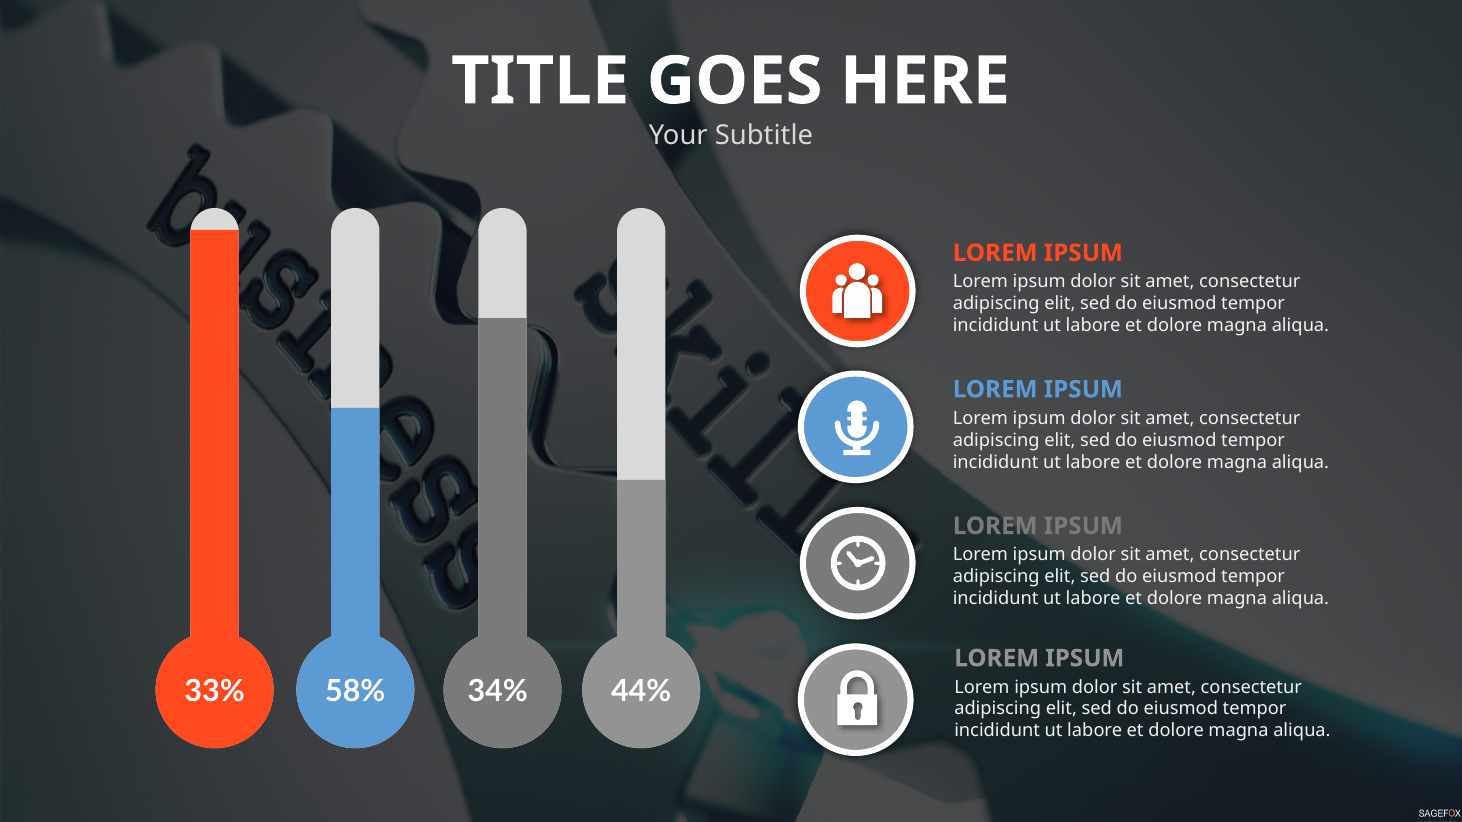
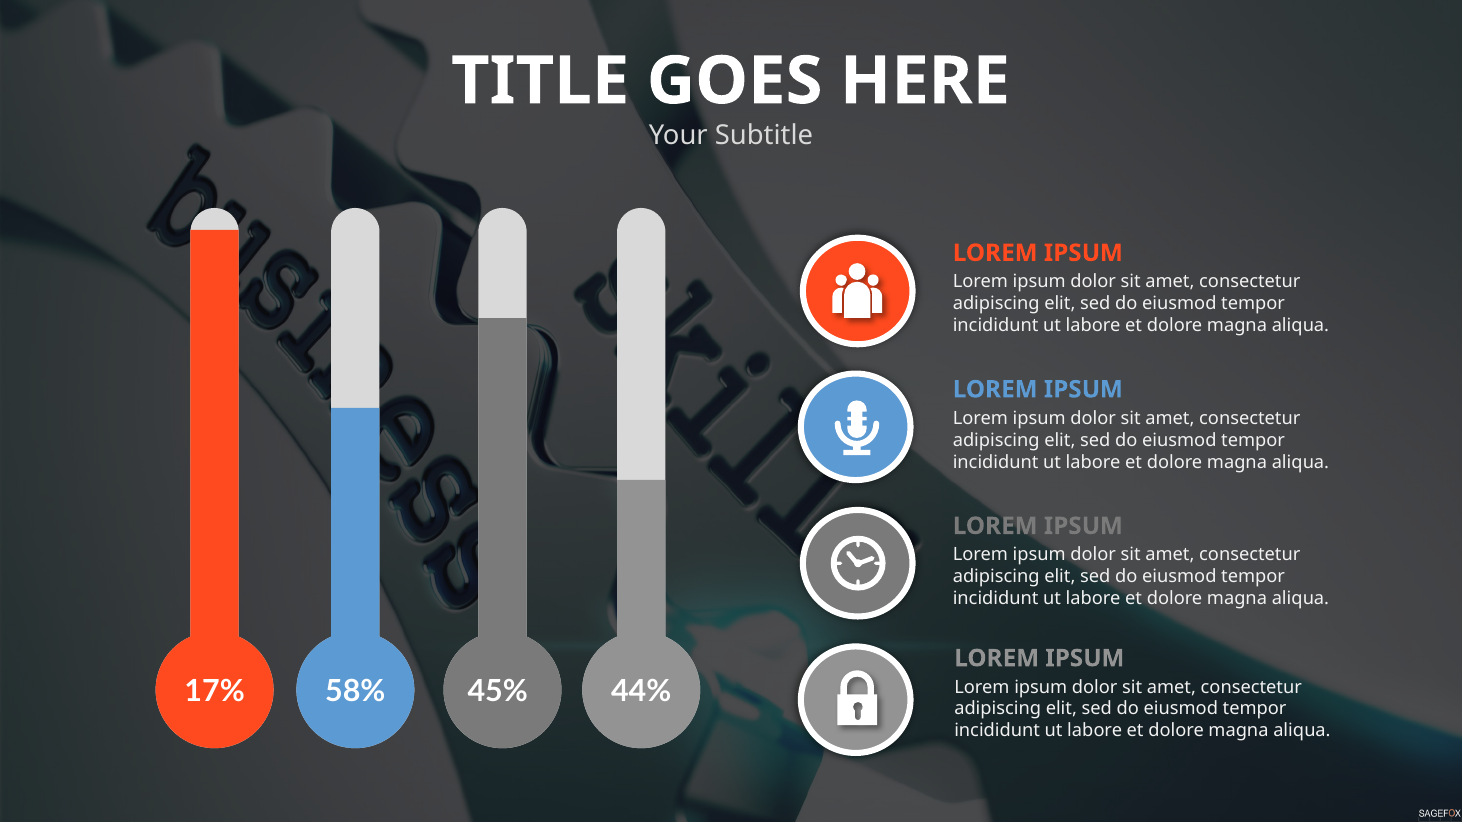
33%: 33% -> 17%
34%: 34% -> 45%
